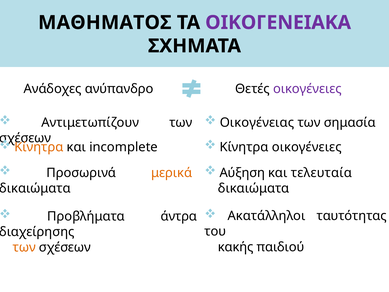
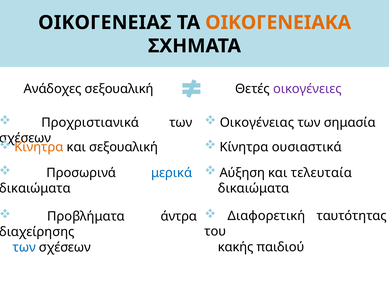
ΜΑΘΗΜΑΤΟΣ: ΜΑΘΗΜΑΤΟΣ -> ΟΙΚΟΓΕΝΕΙΑΣ
ΟΙΚΟΓΕΝΕΙΑΚΑ colour: purple -> orange
Ανάδοχες ανύπανδρο: ανύπανδρο -> σεξουαλική
Αντιμετωπίζουν: Αντιμετωπίζουν -> Προχριστιανικά
και incomplete: incomplete -> σεξουαλική
Κίνητρα οικογένειες: οικογένειες -> ουσιαστικά
μερικά colour: orange -> blue
Ακατάλληλοι: Ακατάλληλοι -> Διαφορετική
των at (24, 247) colour: orange -> blue
